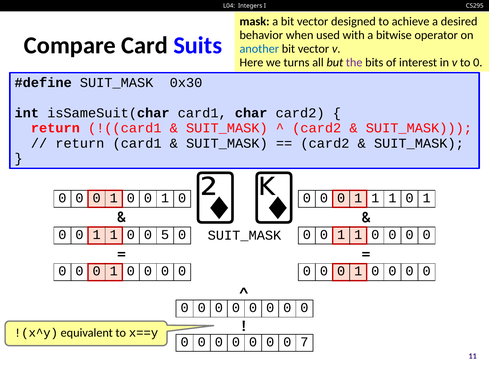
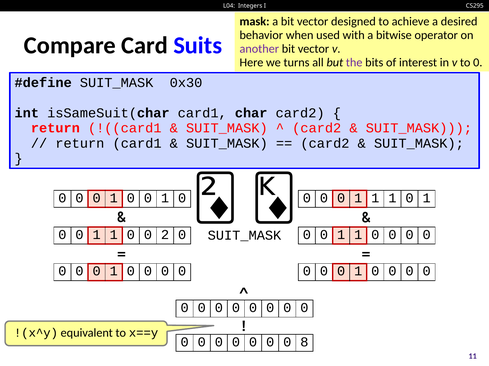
another colour: blue -> purple
5: 5 -> 2
7: 7 -> 8
